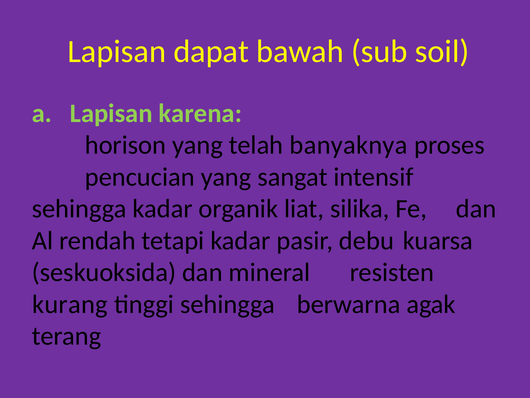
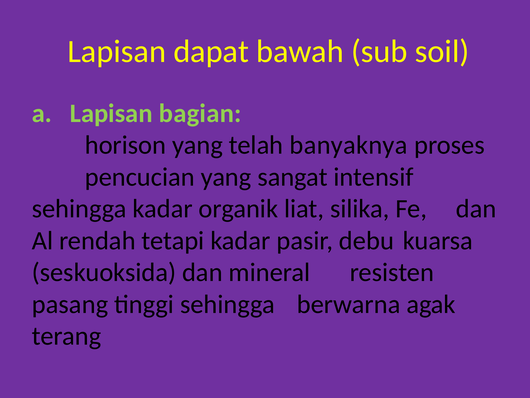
karena: karena -> bagian
kurang: kurang -> pasang
